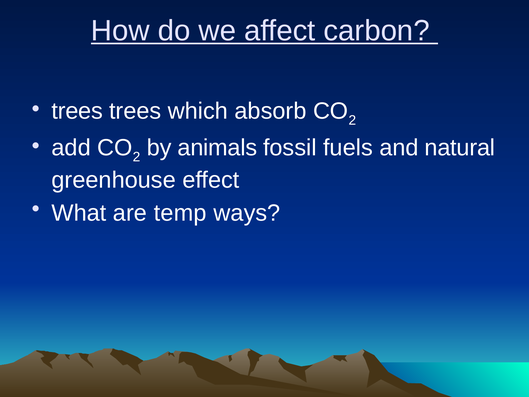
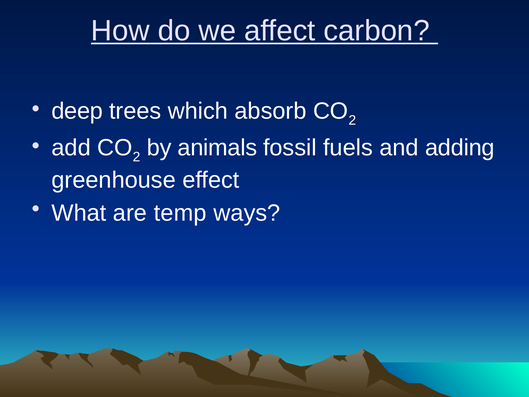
trees at (77, 111): trees -> deep
natural: natural -> adding
